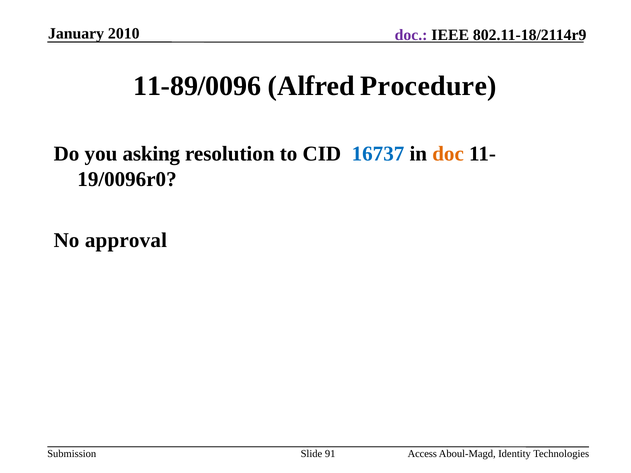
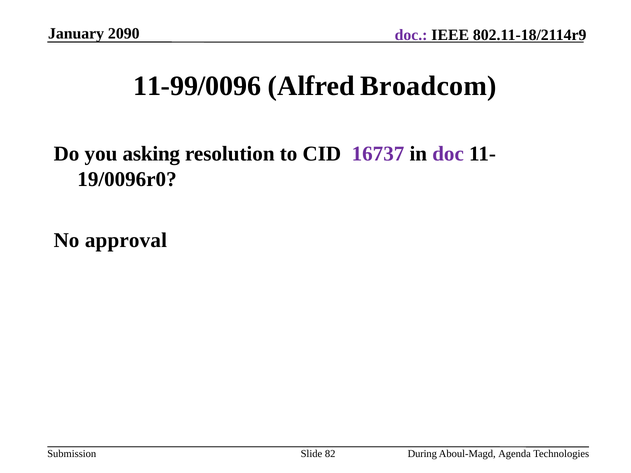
2010: 2010 -> 2090
11-89/0096: 11-89/0096 -> 11-99/0096
Procedure: Procedure -> Broadcom
16737 colour: blue -> purple
doc at (448, 154) colour: orange -> purple
91: 91 -> 82
Access: Access -> During
Identity: Identity -> Agenda
